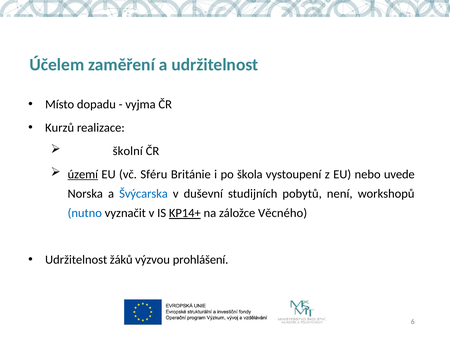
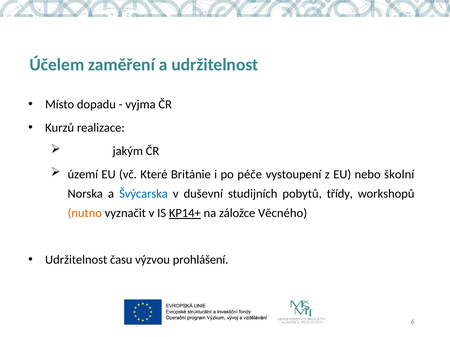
školní: školní -> jakým
území underline: present -> none
Sféru: Sféru -> Které
škola: škola -> péče
uvede: uvede -> školní
není: není -> třídy
nutno colour: blue -> orange
žáků: žáků -> času
